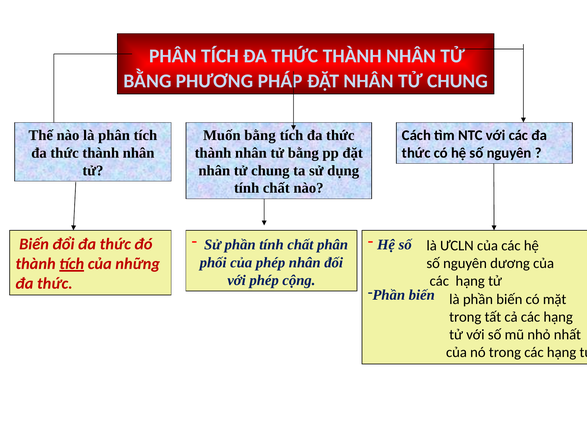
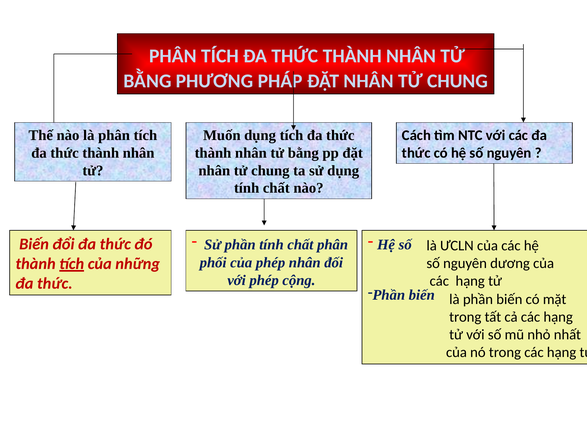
Muốn bằng: bằng -> dụng
